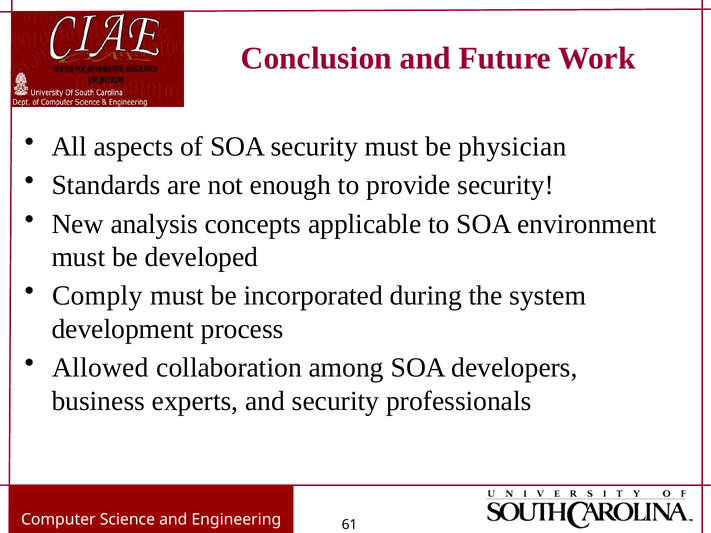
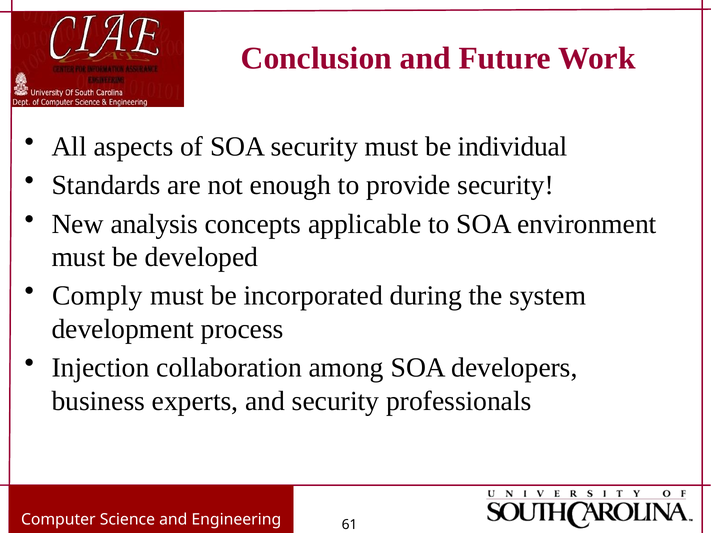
physician: physician -> individual
Allowed: Allowed -> Injection
